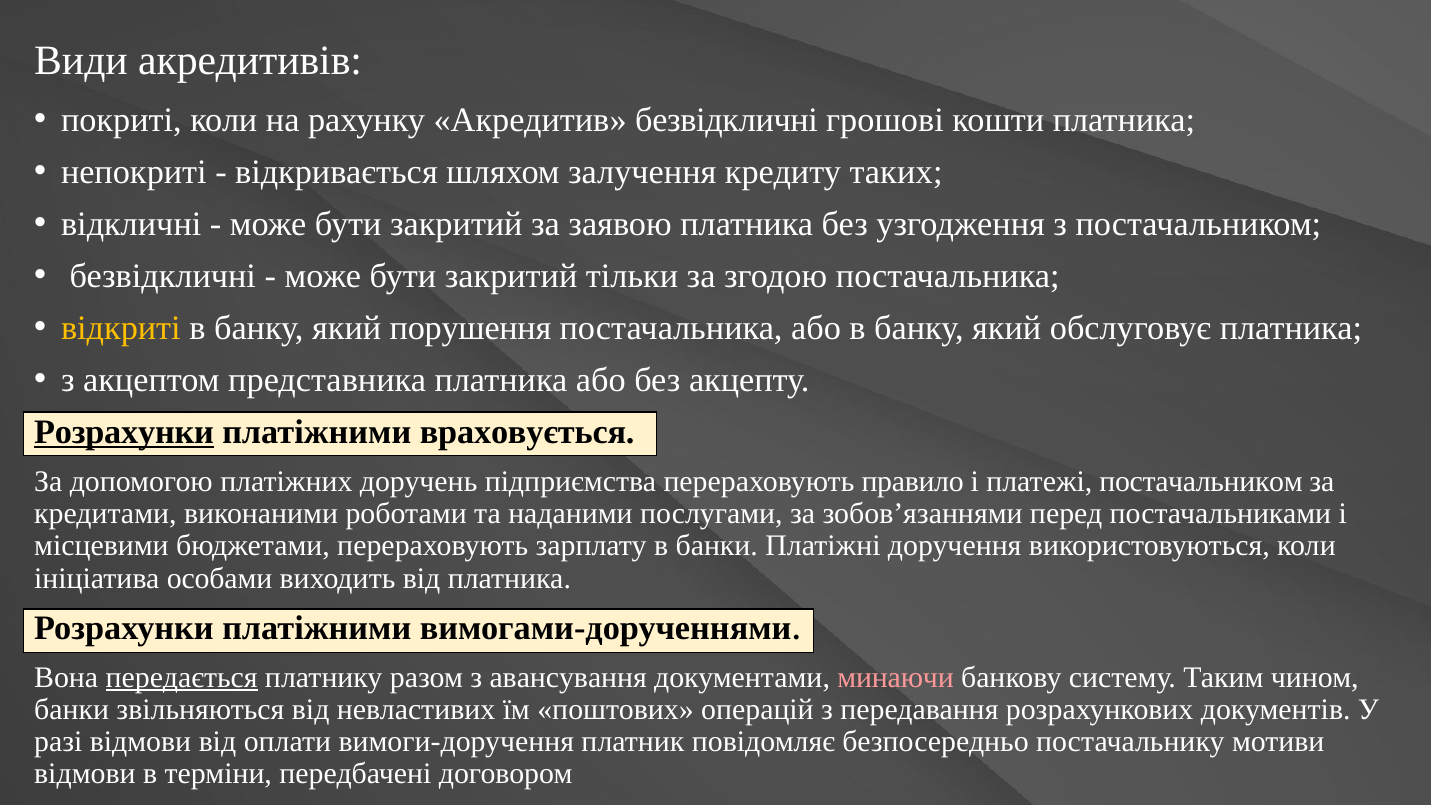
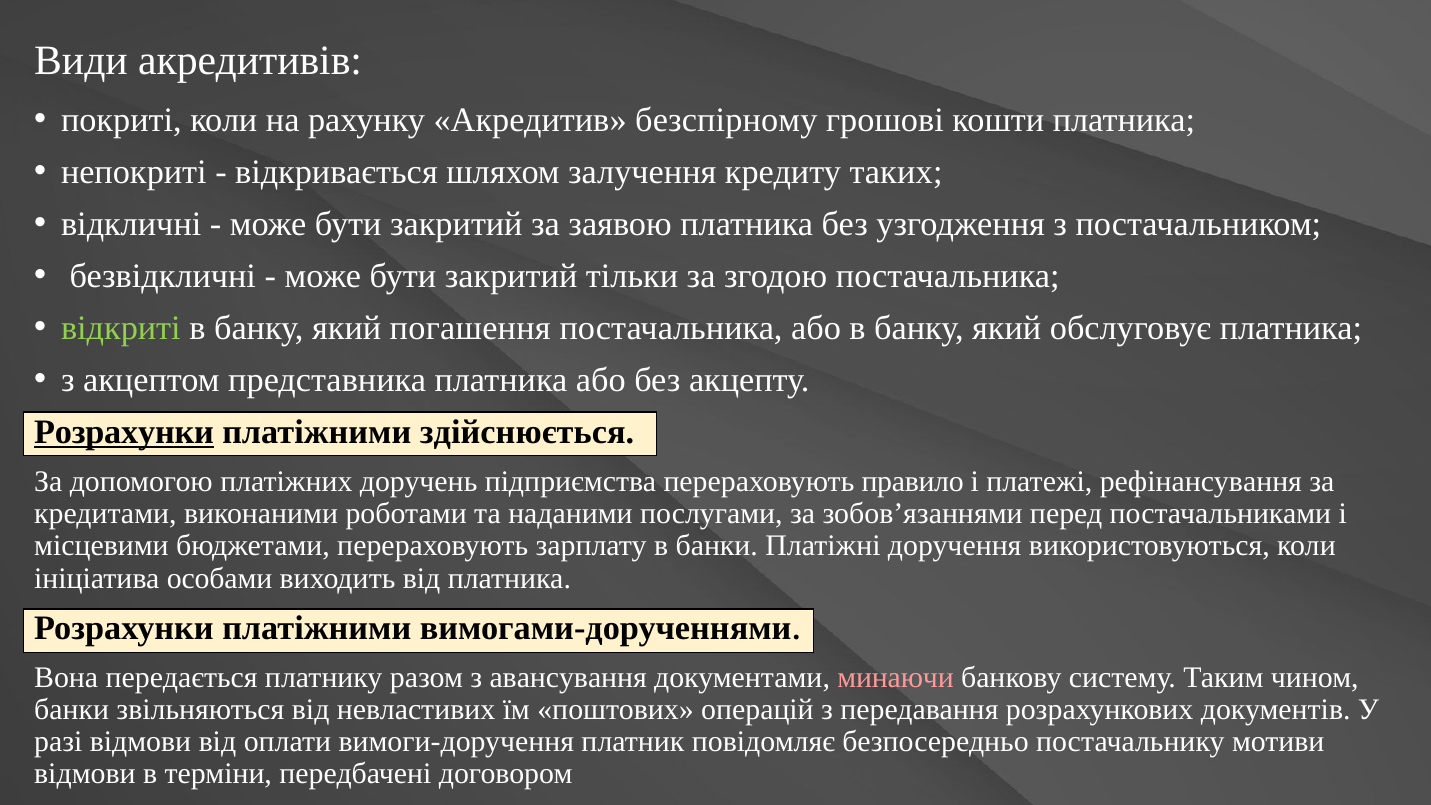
Акредитив безвідкличні: безвідкличні -> безспірному
відкриті colour: yellow -> light green
порушення: порушення -> погашення
враховується: враховується -> здійснюється
платежі постачальником: постачальником -> рефінансування
передається underline: present -> none
